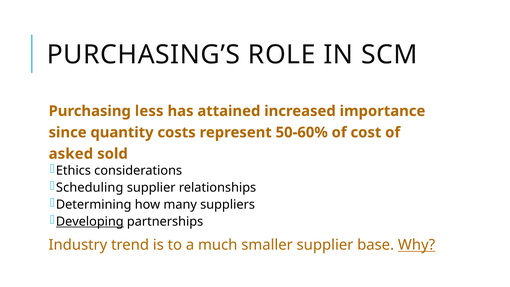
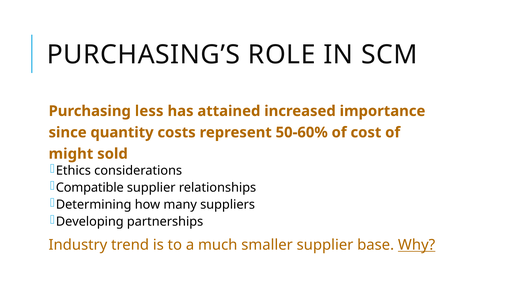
asked: asked -> might
Scheduling: Scheduling -> Compatible
Developing underline: present -> none
